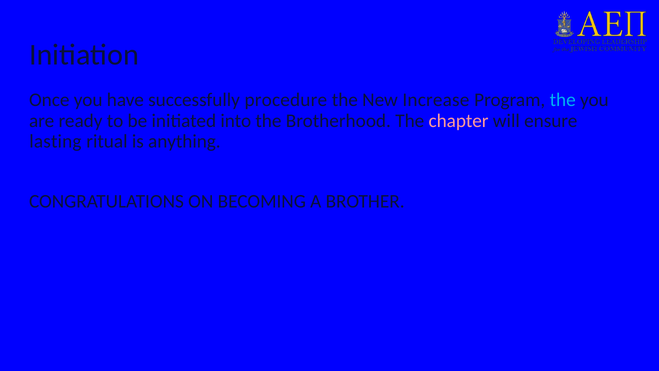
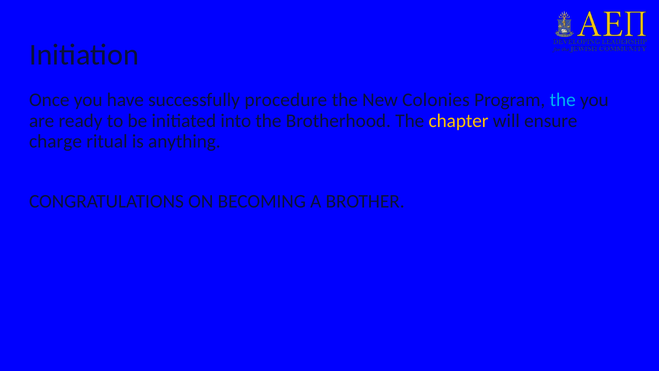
Increase: Increase -> Colonies
chapter colour: pink -> yellow
lasting: lasting -> charge
